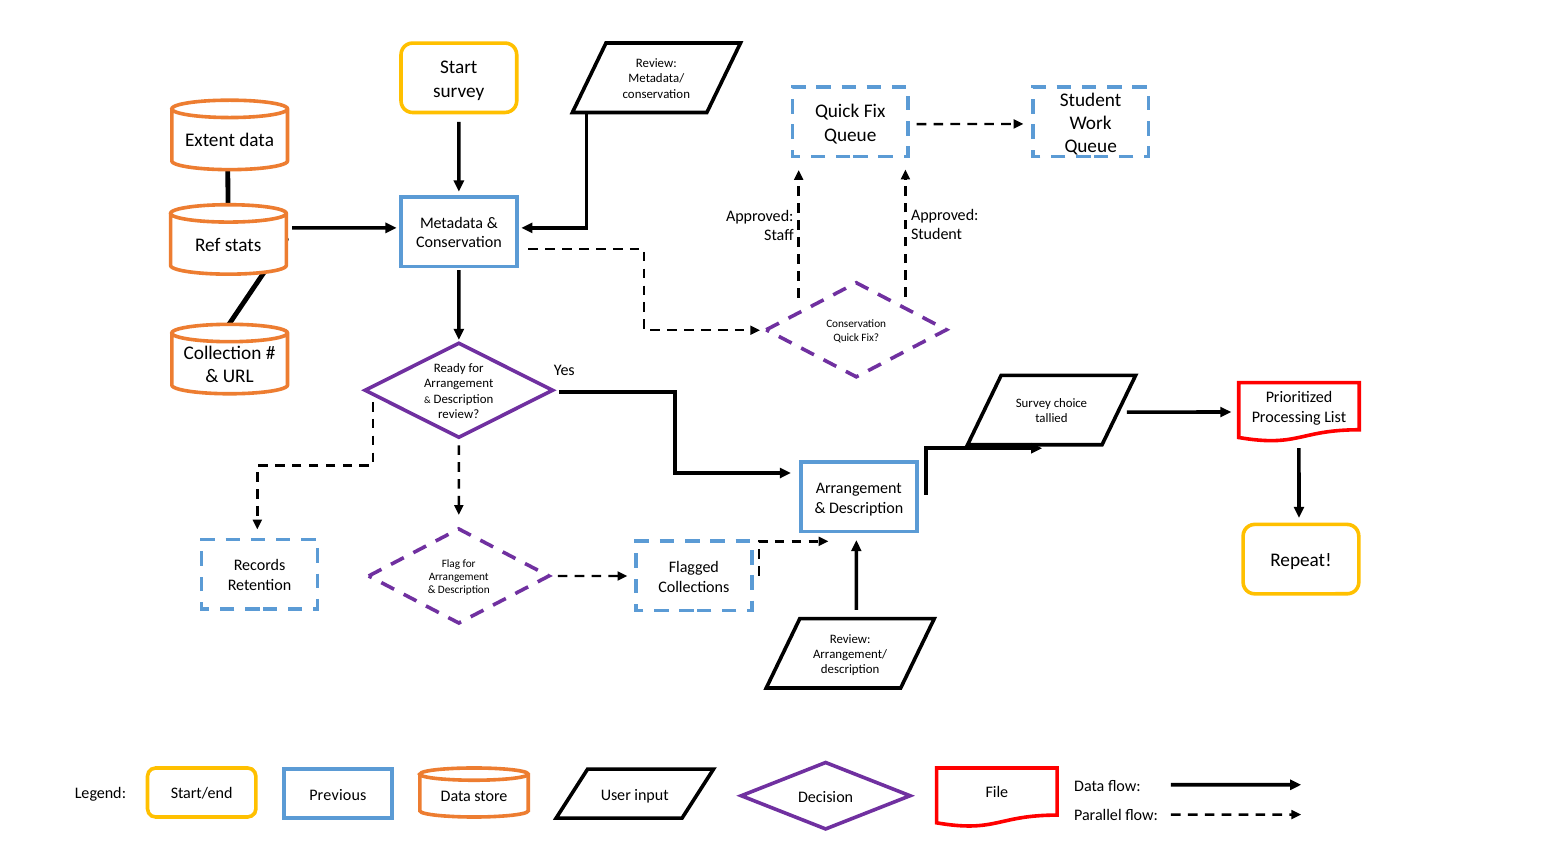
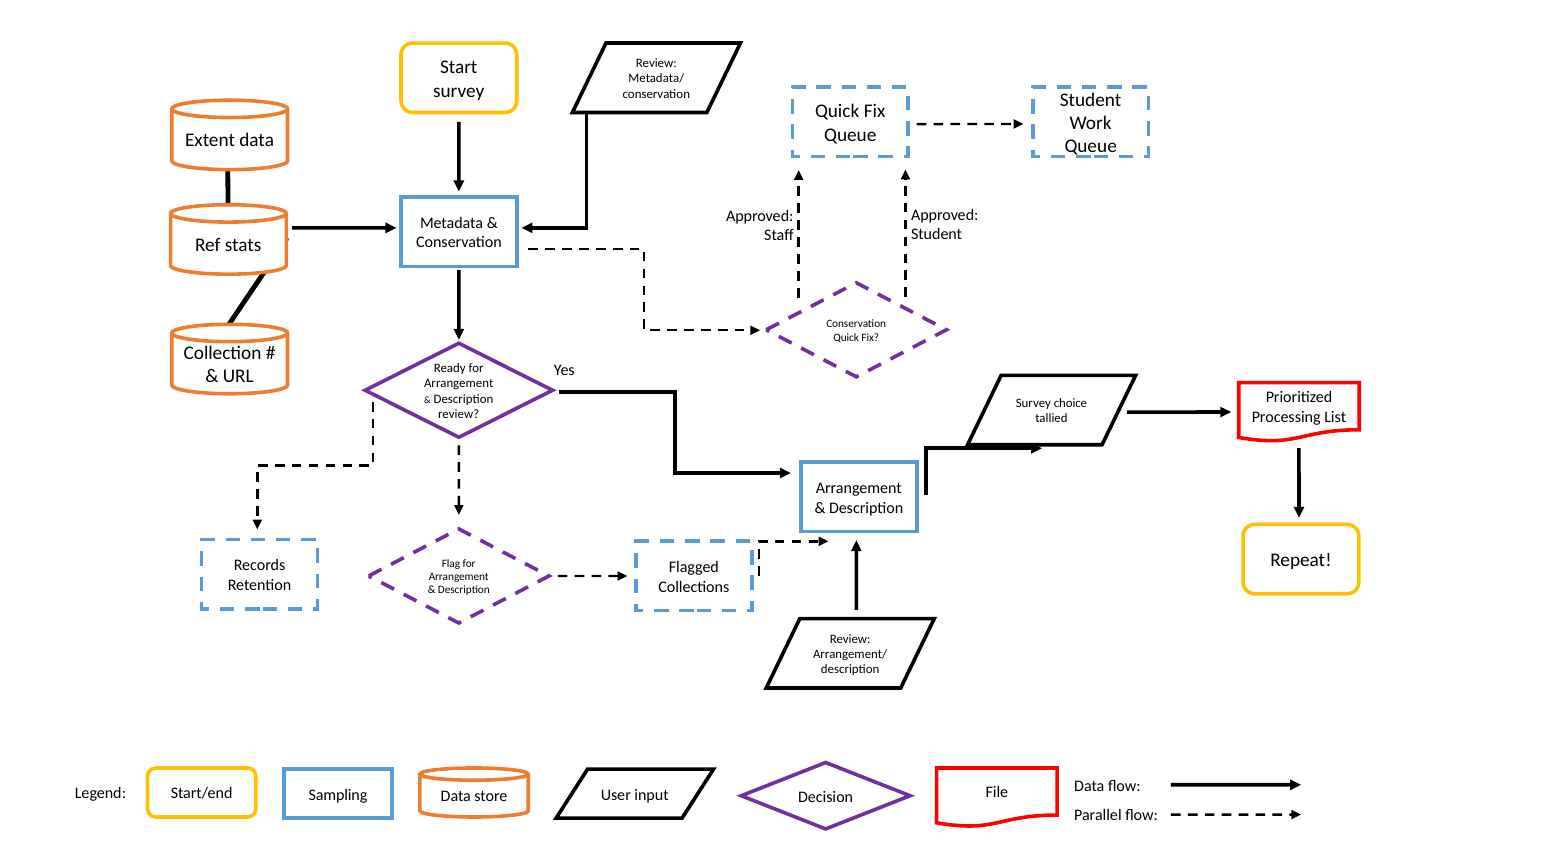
Previous: Previous -> Sampling
